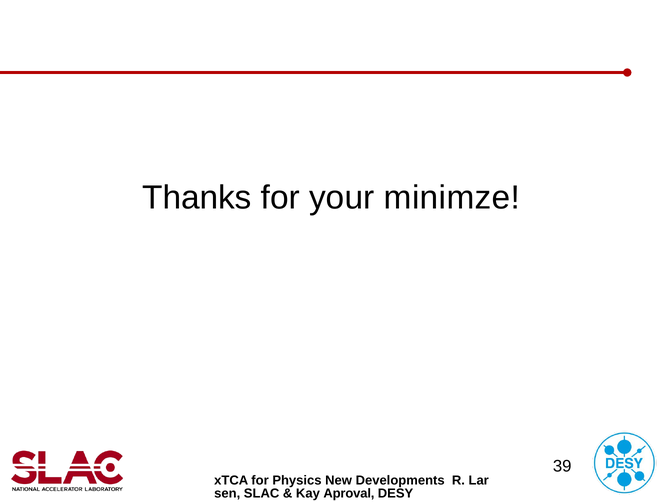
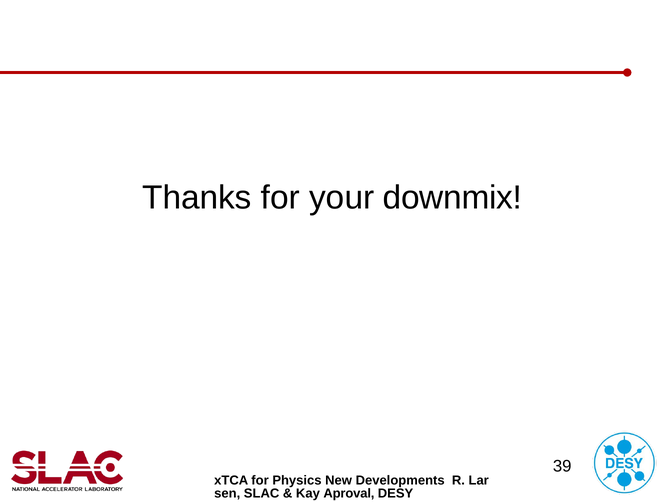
minimze: minimze -> downmix
